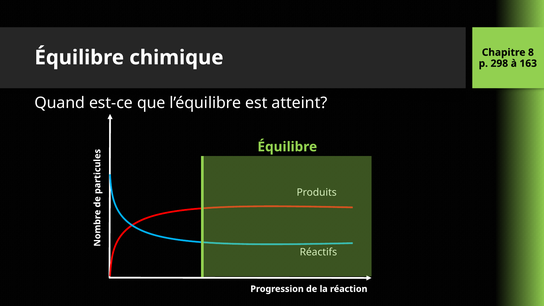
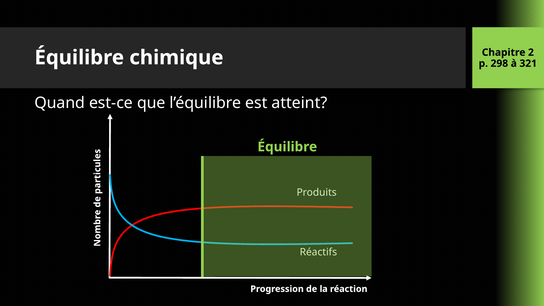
8: 8 -> 2
163: 163 -> 321
